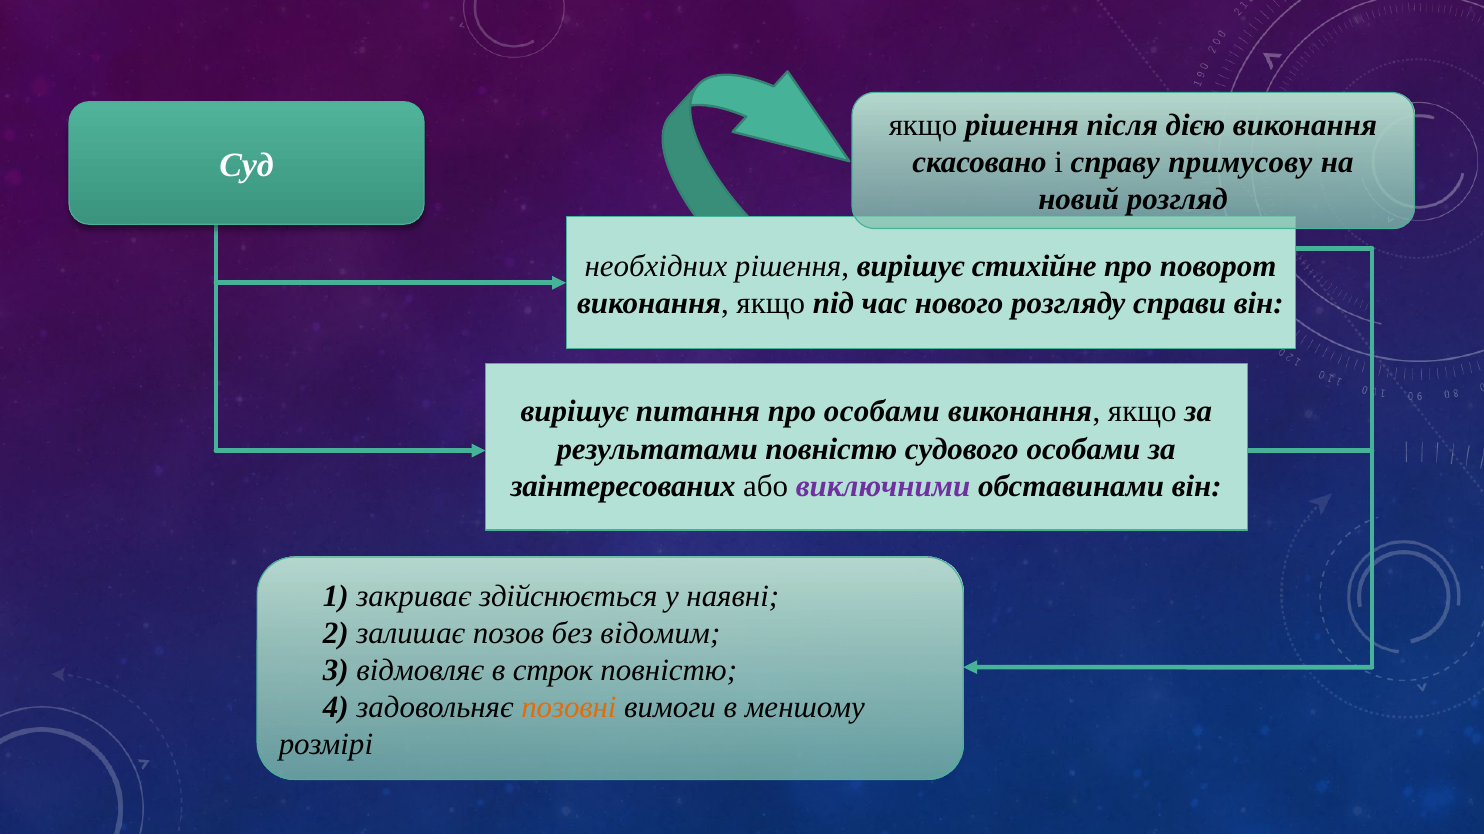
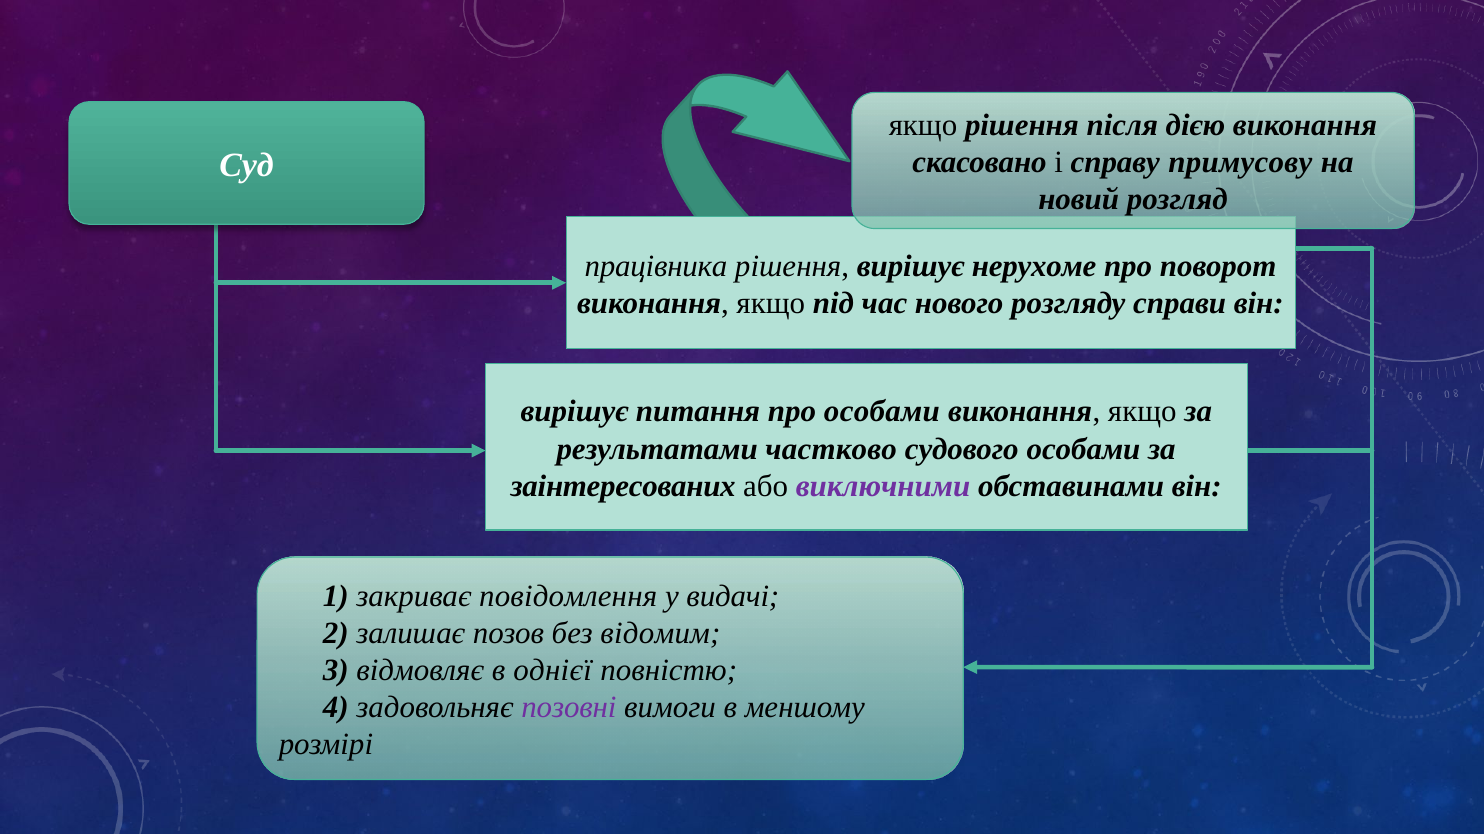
необхідних: необхідних -> працівника
стихійне: стихійне -> нерухоме
результатами повністю: повністю -> частково
здійснюється: здійснюється -> повідомлення
наявні: наявні -> видачі
строк: строк -> однієї
позовні colour: orange -> purple
